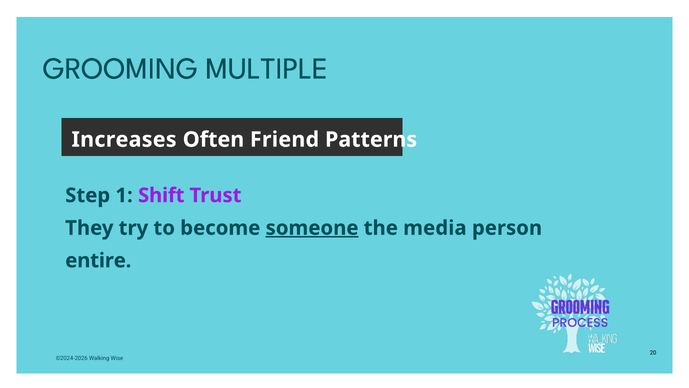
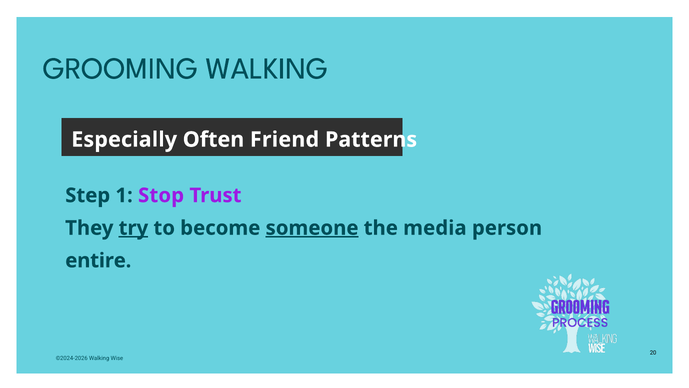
GROOMING MULTIPLE: MULTIPLE -> WALKING
Increases: Increases -> Especially
Shift: Shift -> Stop
try underline: none -> present
